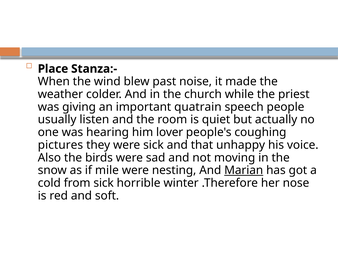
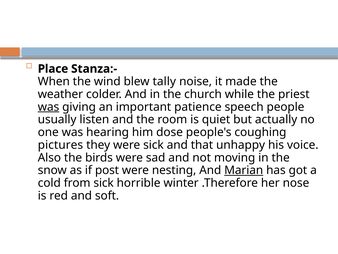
past: past -> tally
was at (49, 107) underline: none -> present
quatrain: quatrain -> patience
lover: lover -> dose
mile: mile -> post
